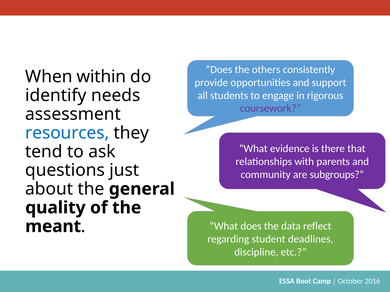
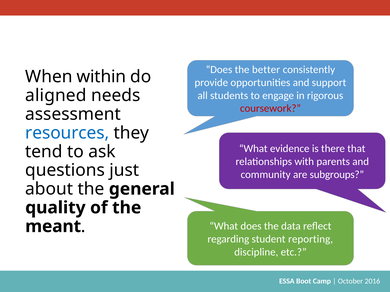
others: others -> better
identify: identify -> aligned
coursework colour: purple -> red
deadlines: deadlines -> reporting
